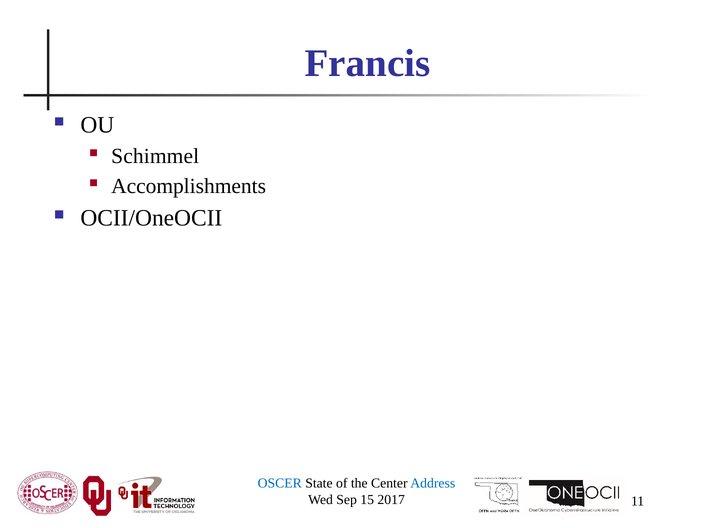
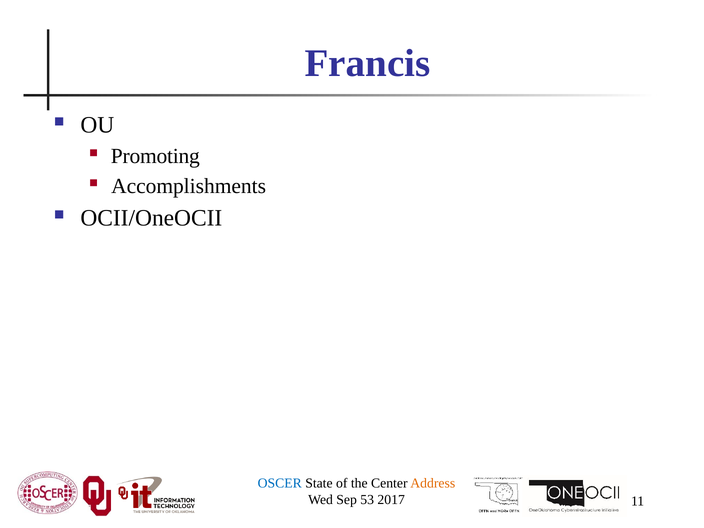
Schimmel: Schimmel -> Promoting
Address colour: blue -> orange
15: 15 -> 53
